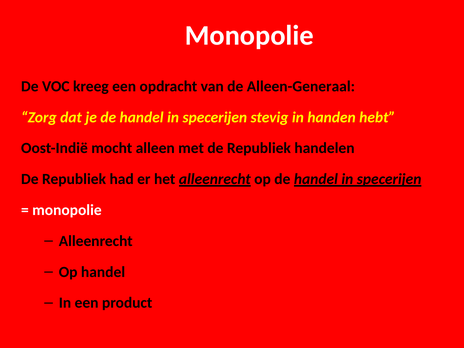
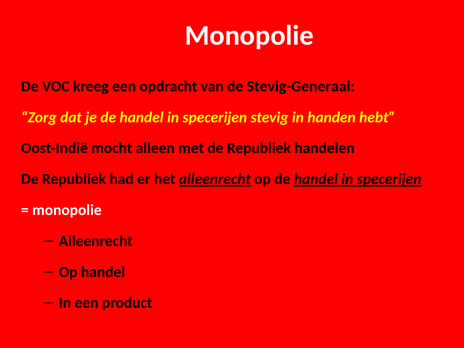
Alleen-Generaal: Alleen-Generaal -> Stevig-Generaal
